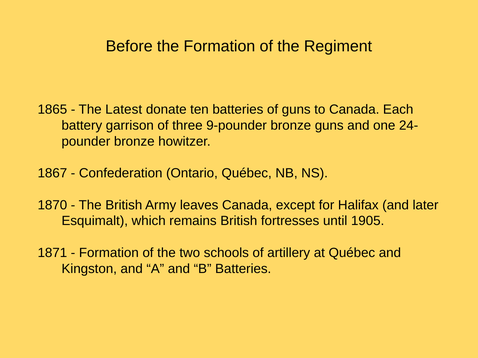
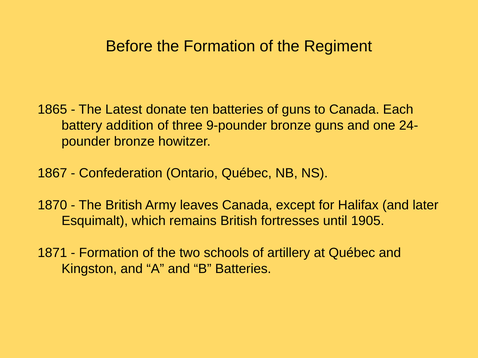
garrison: garrison -> addition
